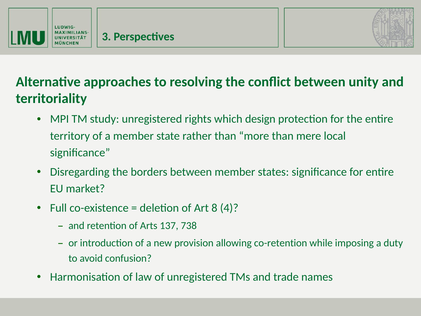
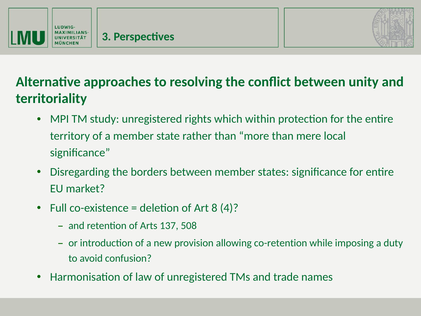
design: design -> within
738: 738 -> 508
